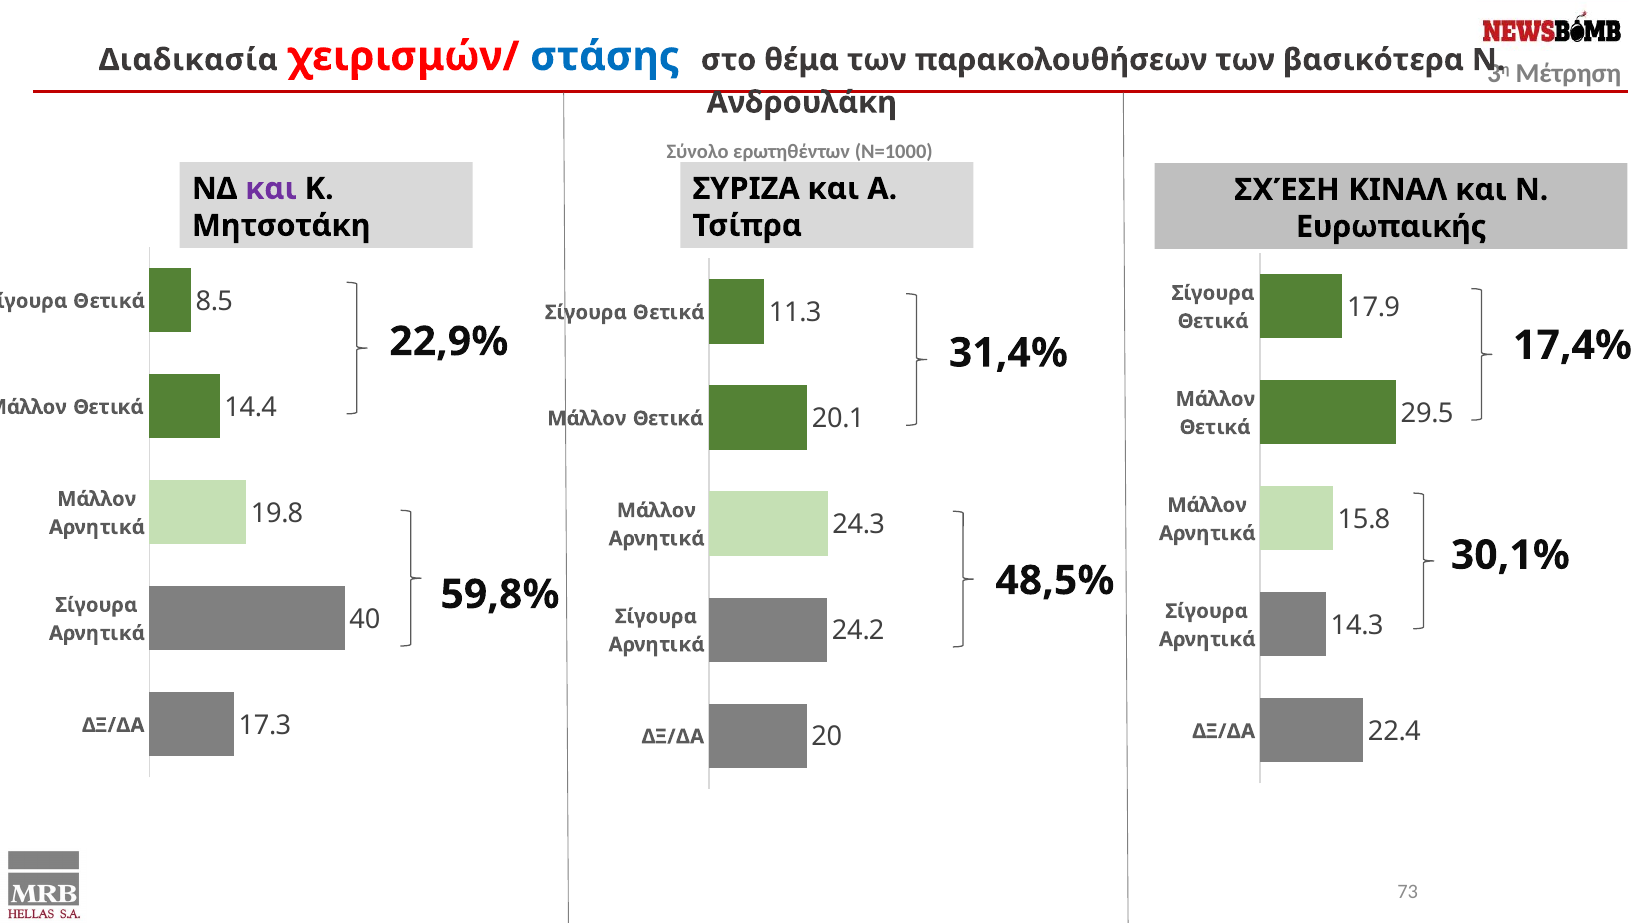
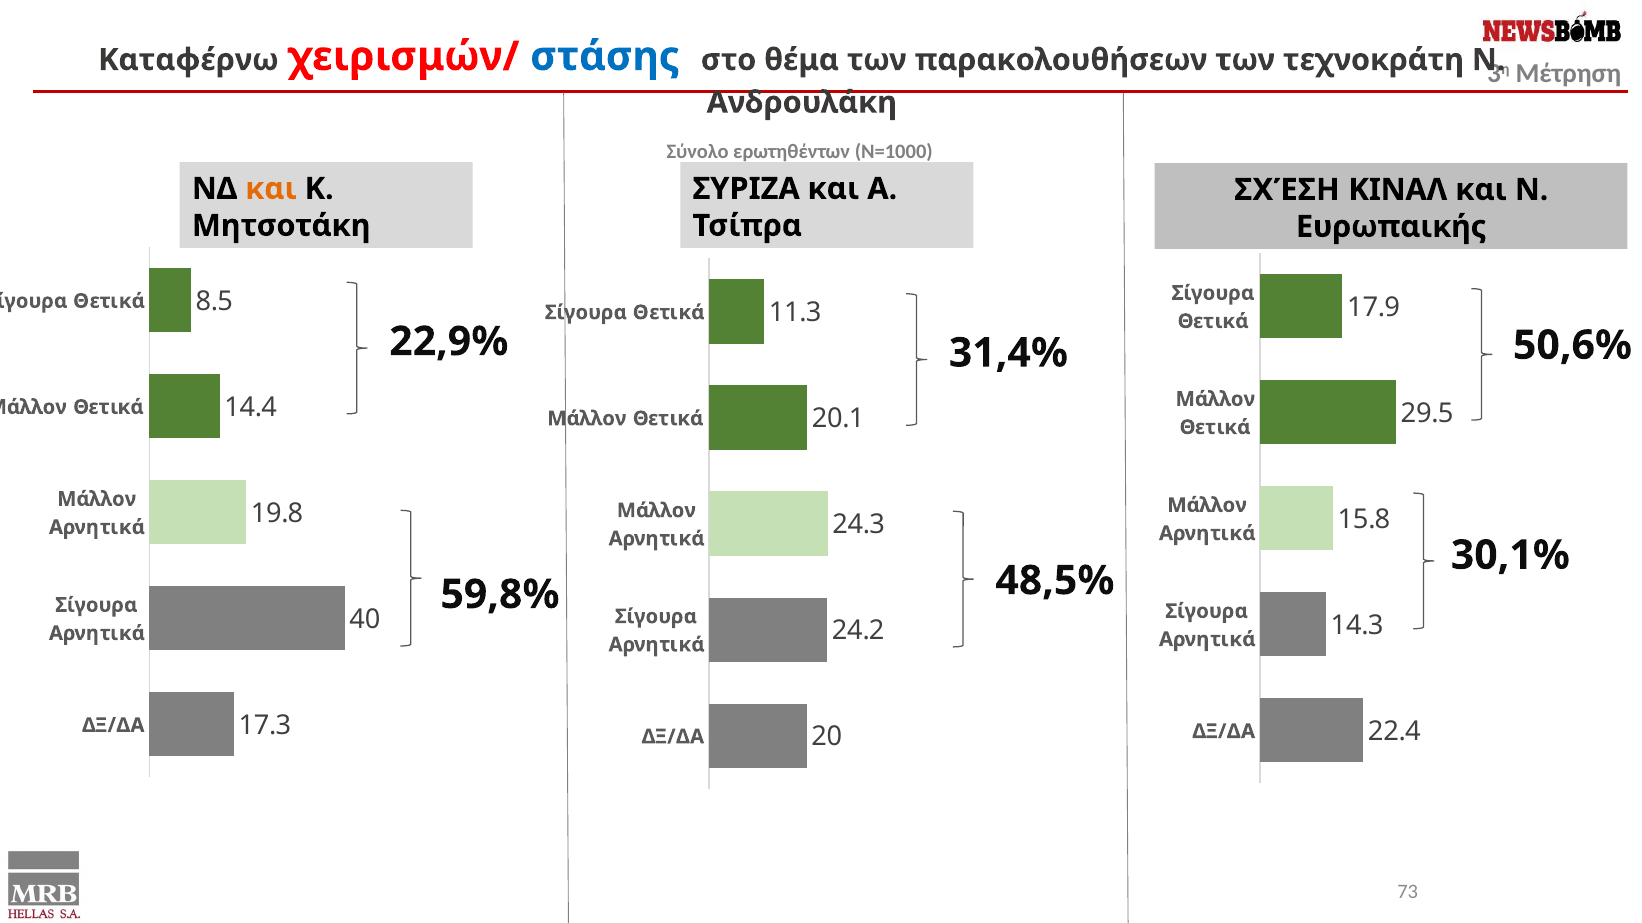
Διαδικασία: Διαδικασία -> Καταφέρνω
βασικότερα: βασικότερα -> τεχνοκράτη
και at (271, 189) colour: purple -> orange
17,4%: 17,4% -> 50,6%
